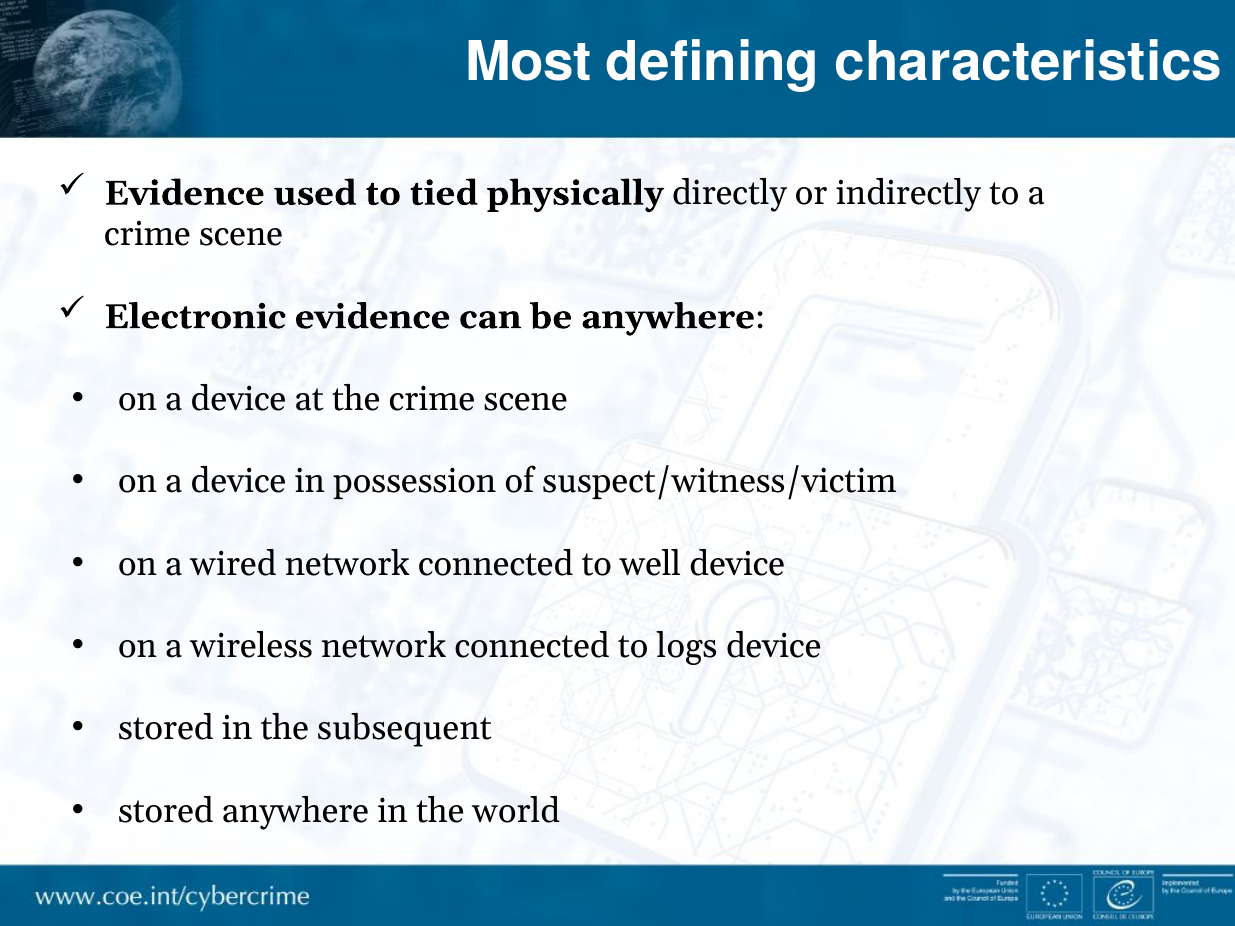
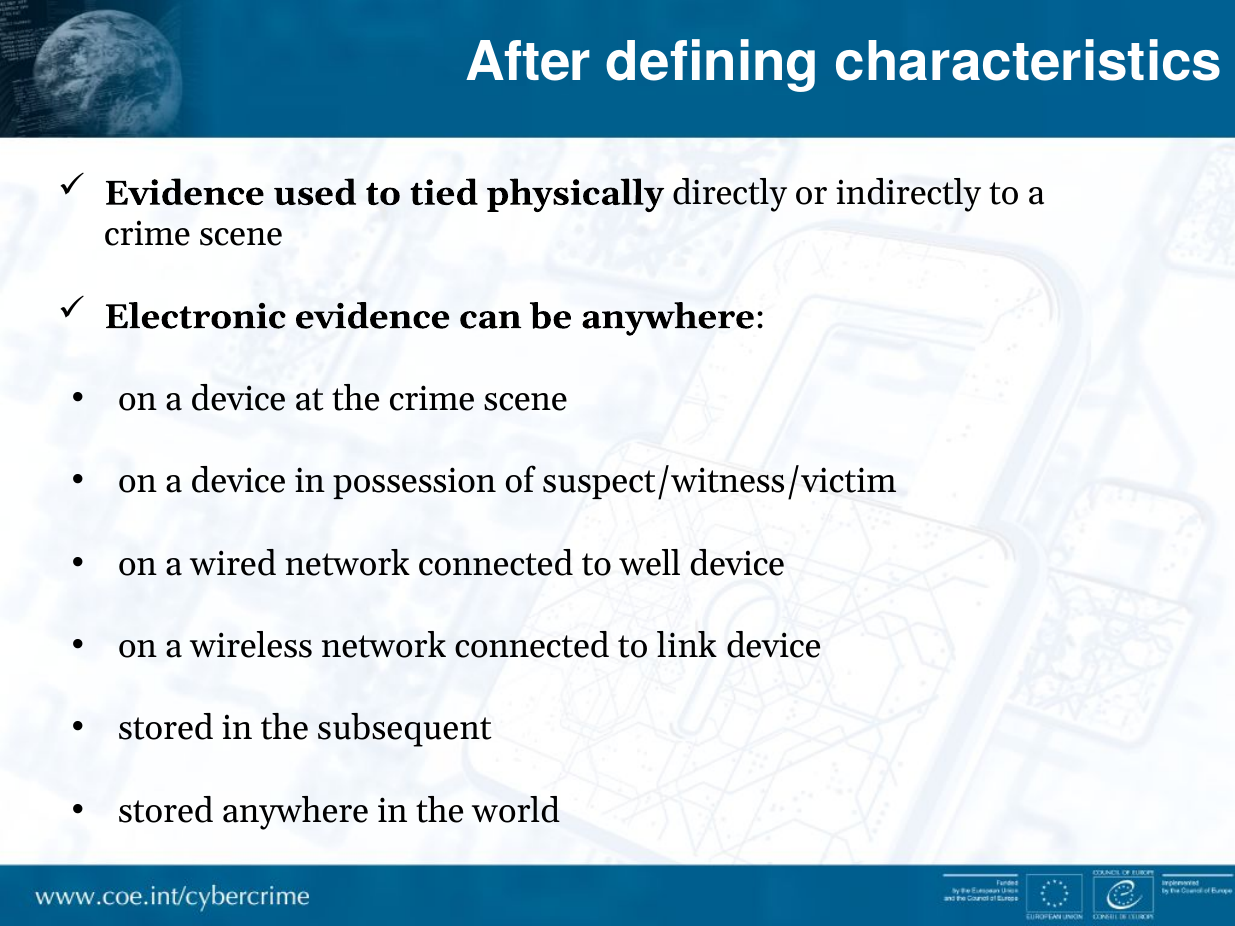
Most: Most -> After
logs: logs -> link
